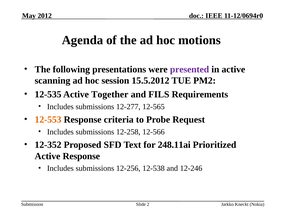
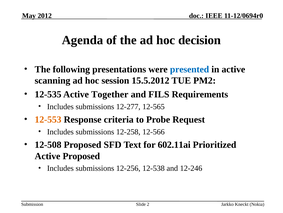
motions: motions -> decision
presented colour: purple -> blue
12-352: 12-352 -> 12-508
248.11ai: 248.11ai -> 602.11ai
Active Response: Response -> Proposed
